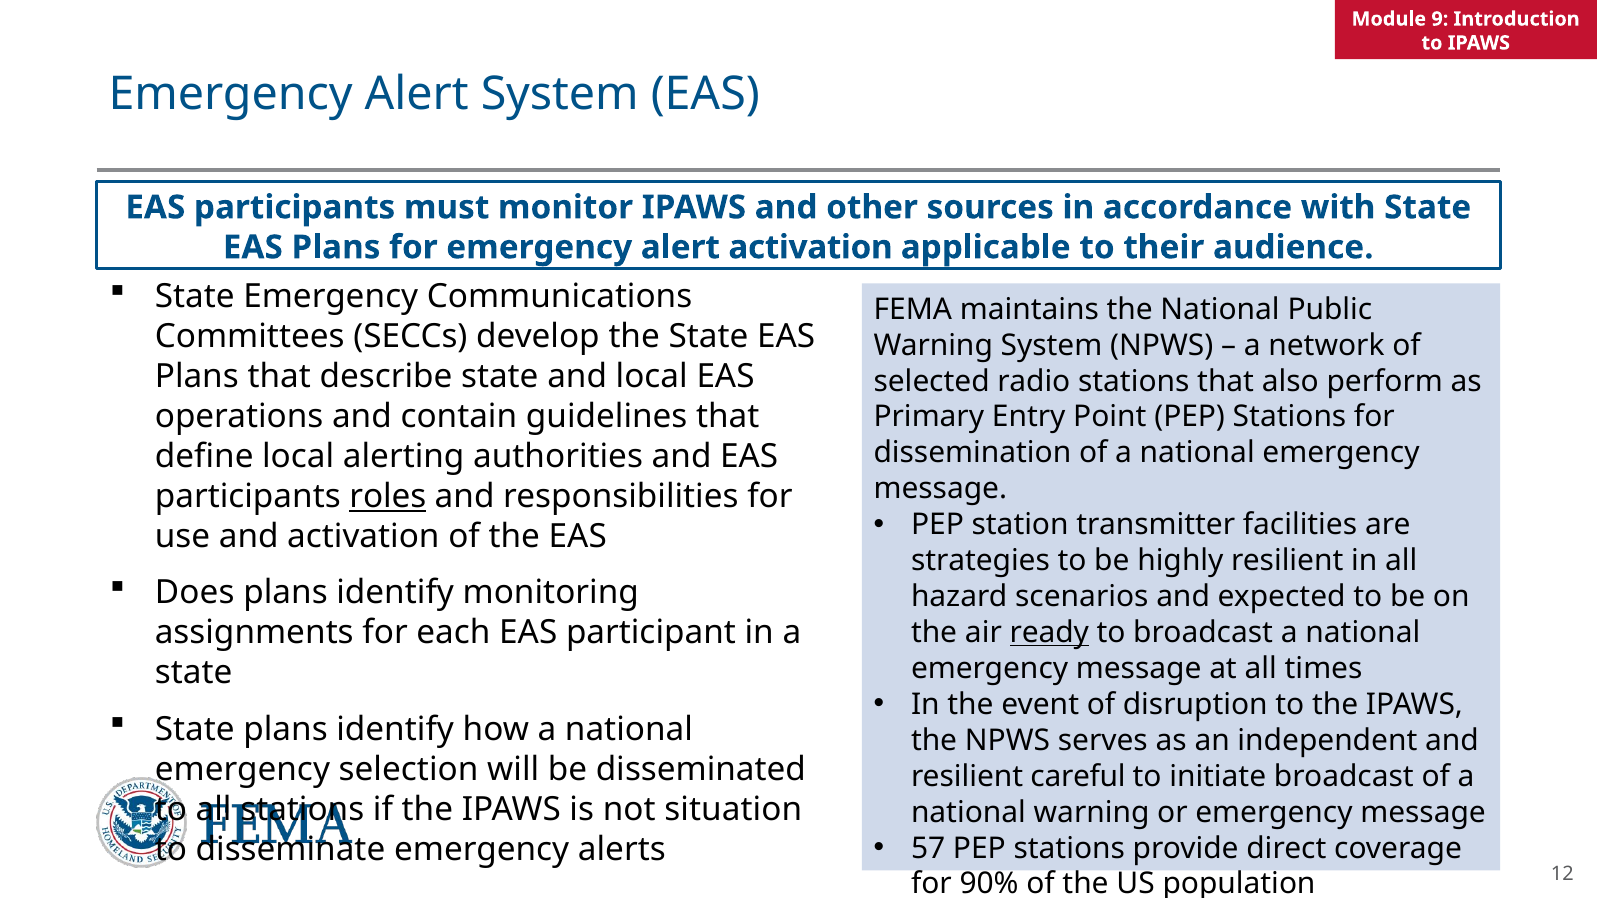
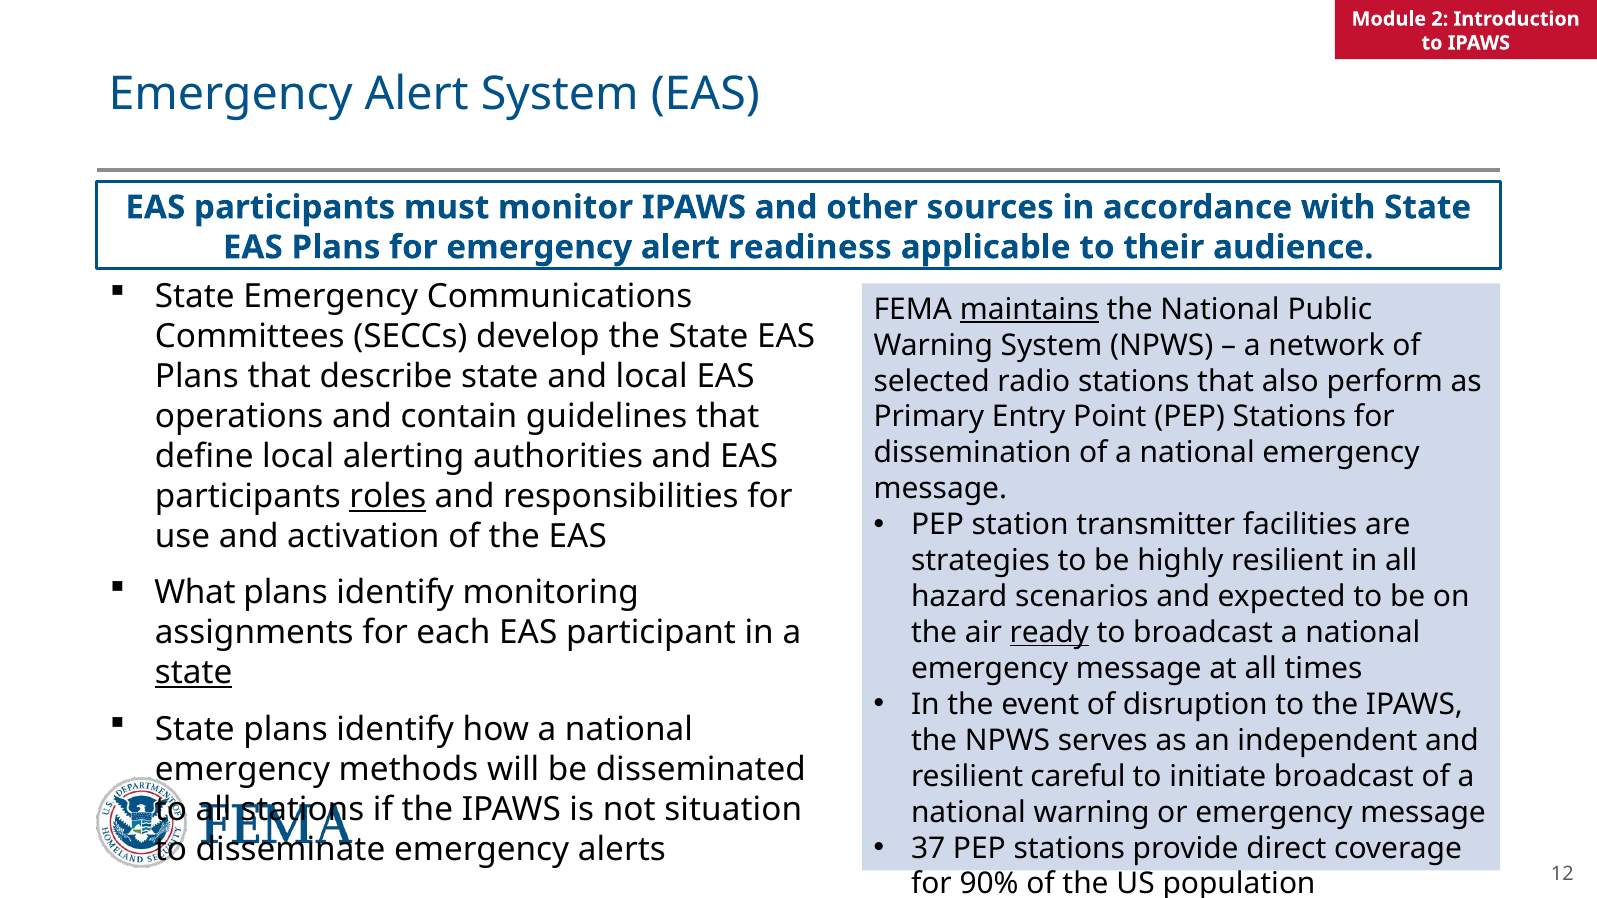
9: 9 -> 2
alert activation: activation -> readiness
maintains underline: none -> present
Does: Does -> What
state at (194, 673) underline: none -> present
selection: selection -> methods
57: 57 -> 37
